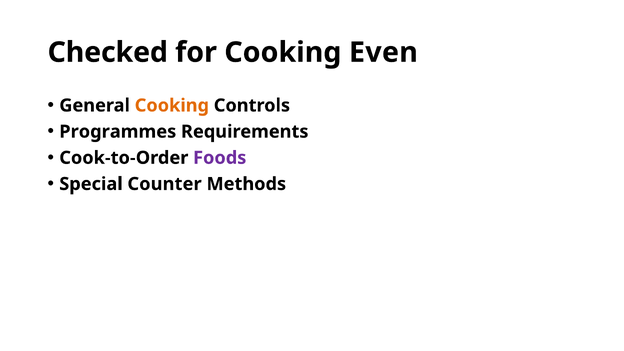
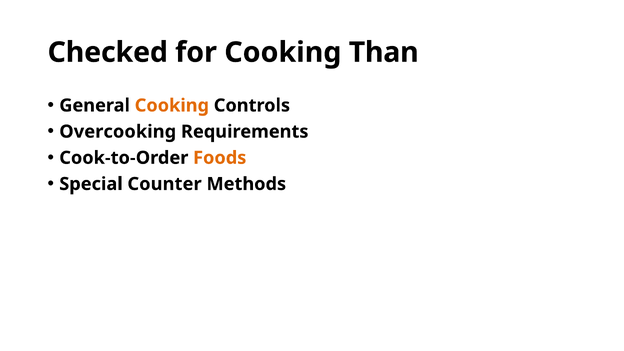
Even: Even -> Than
Programmes: Programmes -> Overcooking
Foods colour: purple -> orange
